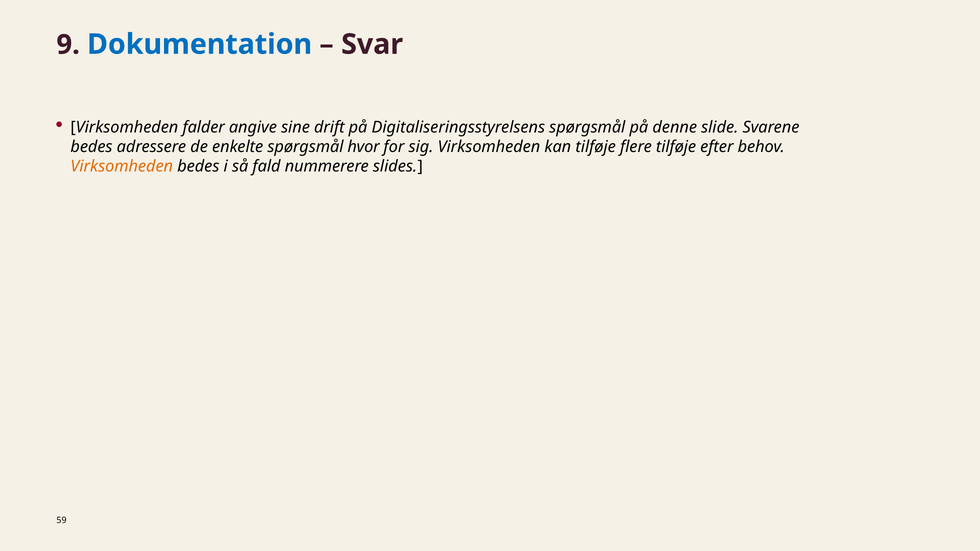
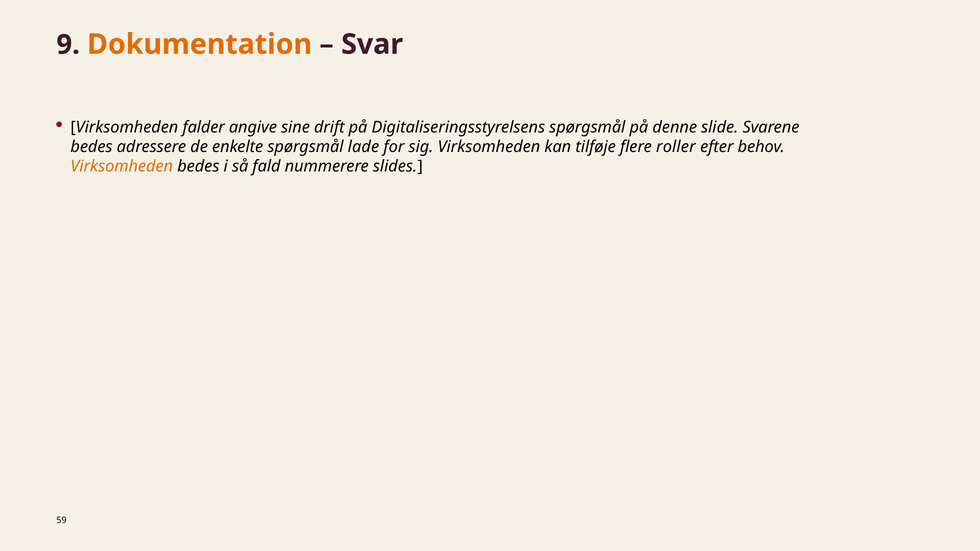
Dokumentation colour: blue -> orange
hvor: hvor -> lade
flere tilføje: tilføje -> roller
